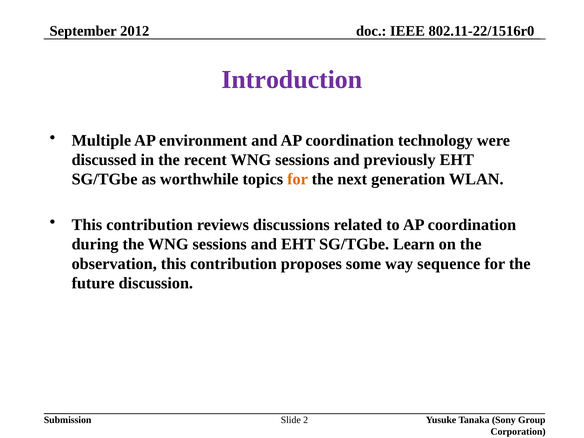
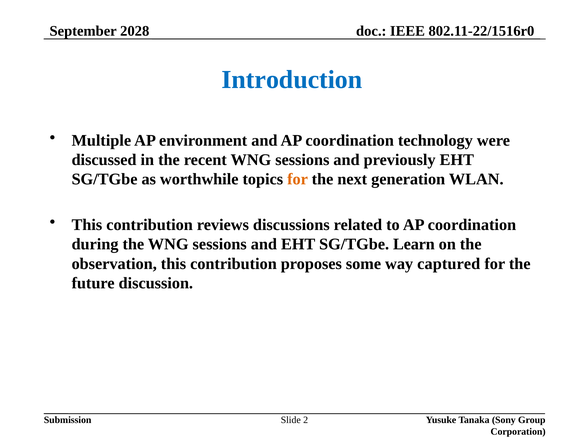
2012: 2012 -> 2028
Introduction colour: purple -> blue
sequence: sequence -> captured
